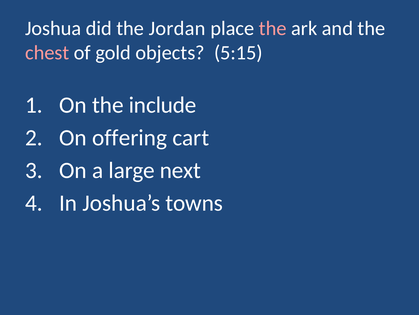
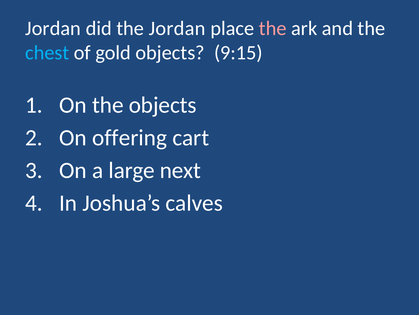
Joshua at (53, 28): Joshua -> Jordan
chest colour: pink -> light blue
5:15: 5:15 -> 9:15
the include: include -> objects
towns: towns -> calves
